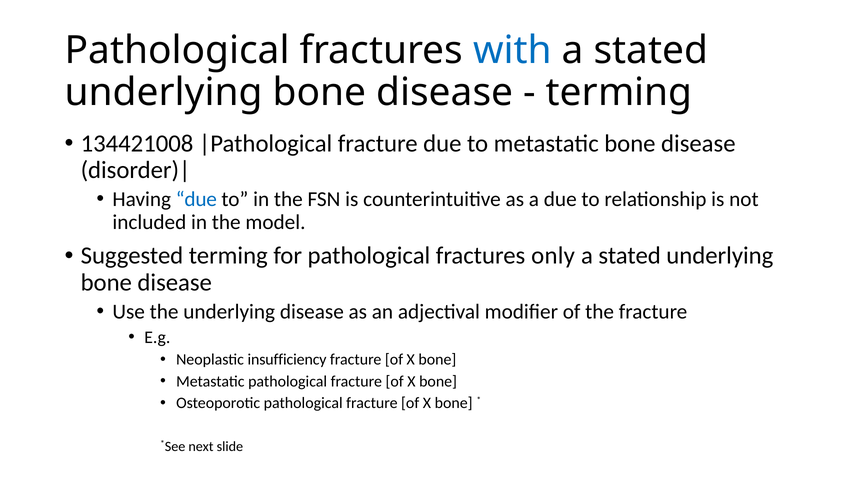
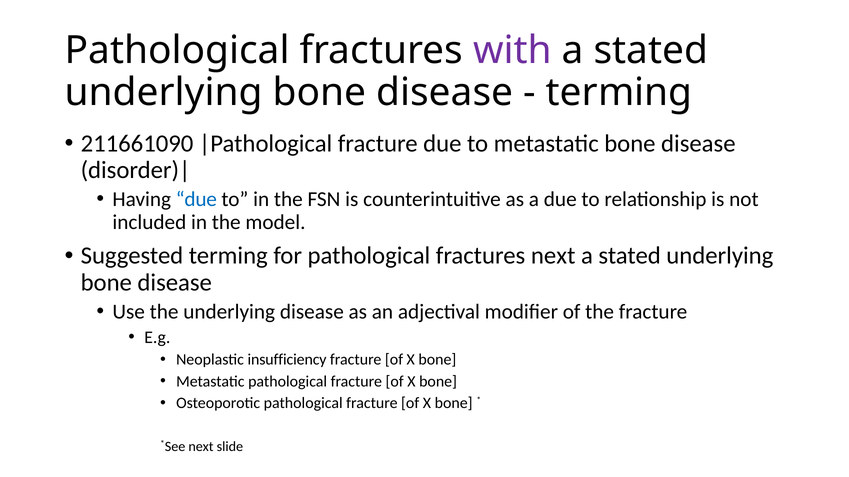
with colour: blue -> purple
134421008: 134421008 -> 211661090
fractures only: only -> next
